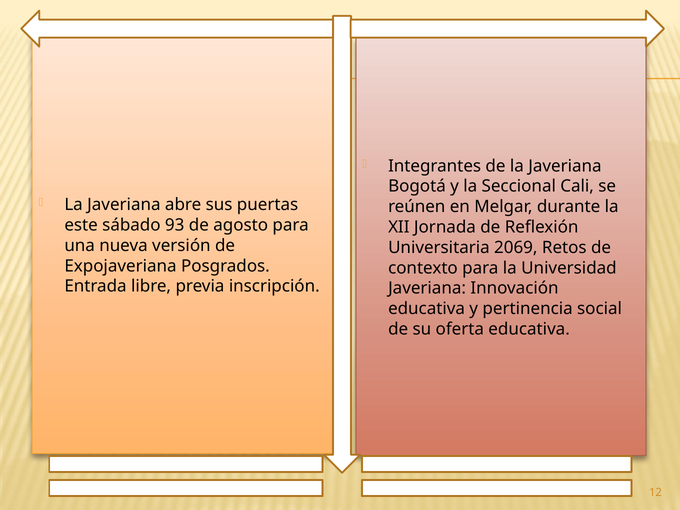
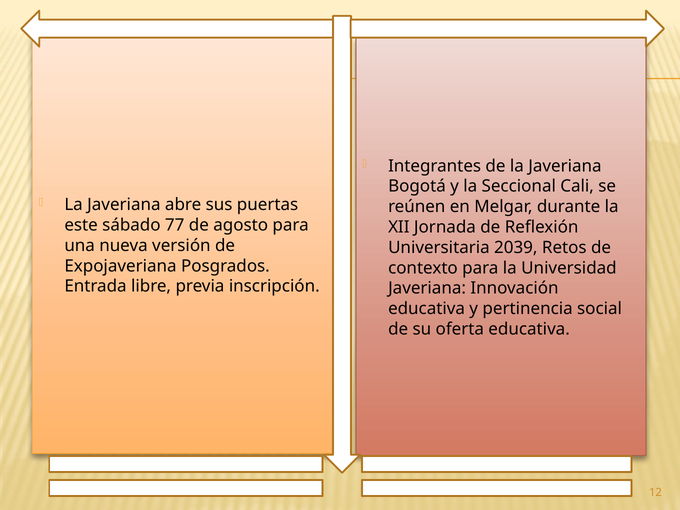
93: 93 -> 77
2069: 2069 -> 2039
